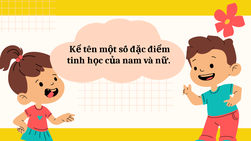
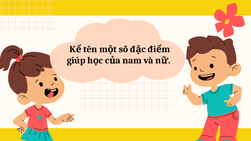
tinh: tinh -> giúp
